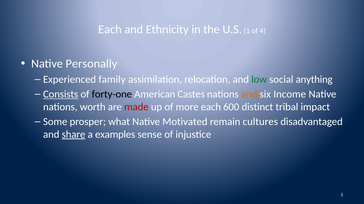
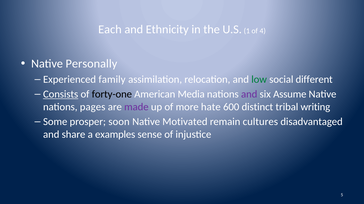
anything: anything -> different
Castes: Castes -> Media
and at (249, 95) colour: orange -> purple
Income: Income -> Assume
worth: worth -> pages
made colour: red -> purple
more each: each -> hate
impact: impact -> writing
what: what -> soon
share underline: present -> none
